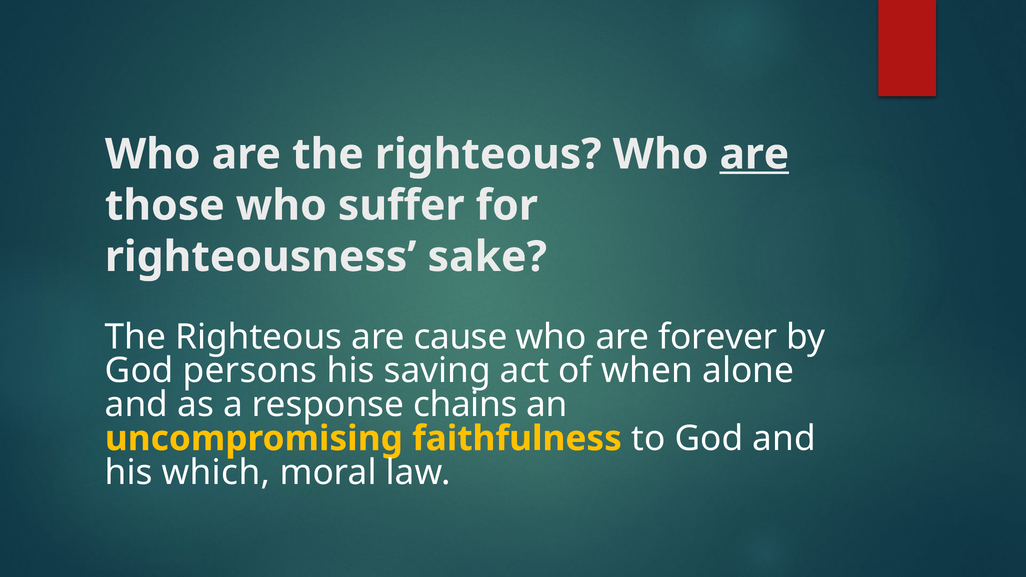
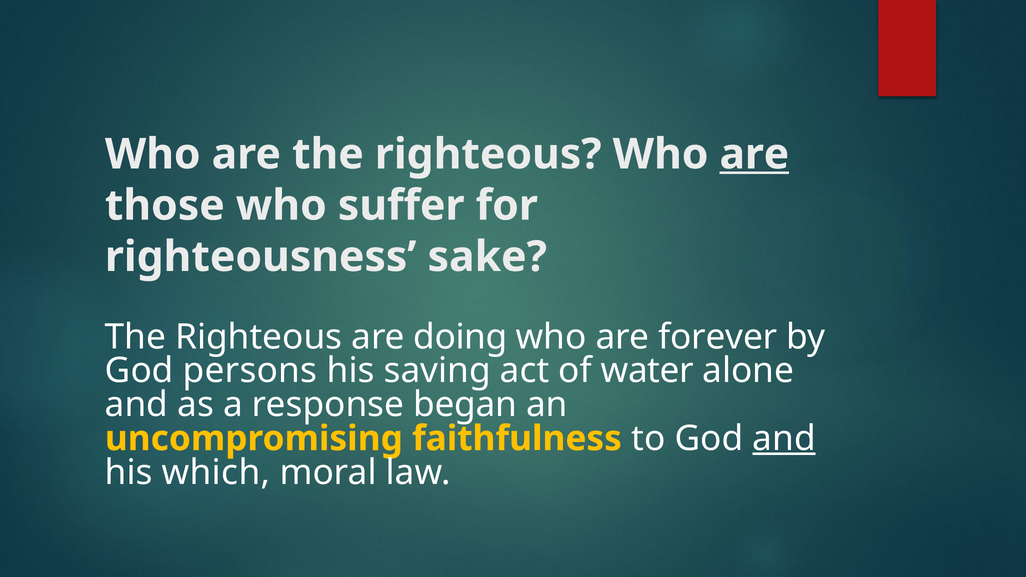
cause: cause -> doing
when: when -> water
chains: chains -> began
and at (784, 439) underline: none -> present
